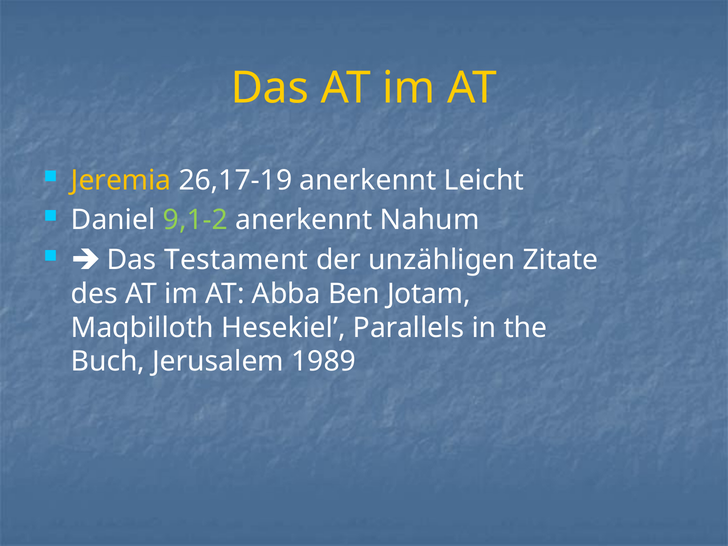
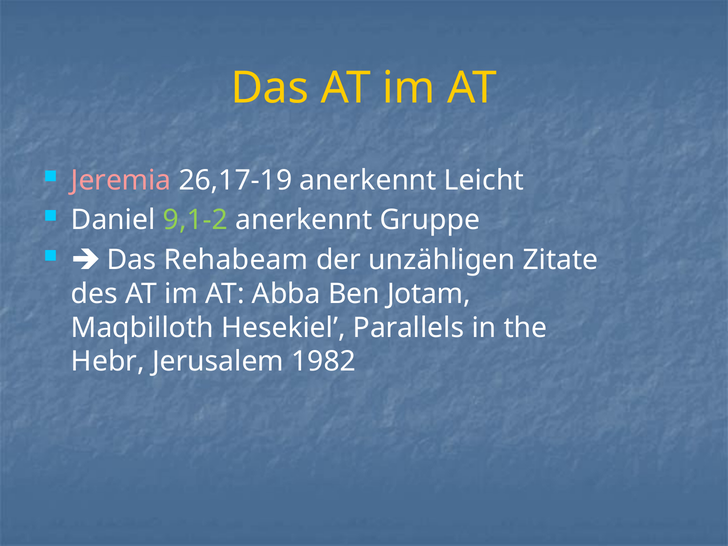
Jeremia colour: yellow -> pink
Nahum: Nahum -> Gruppe
Testament: Testament -> Rehabeam
Buch: Buch -> Hebr
1989: 1989 -> 1982
